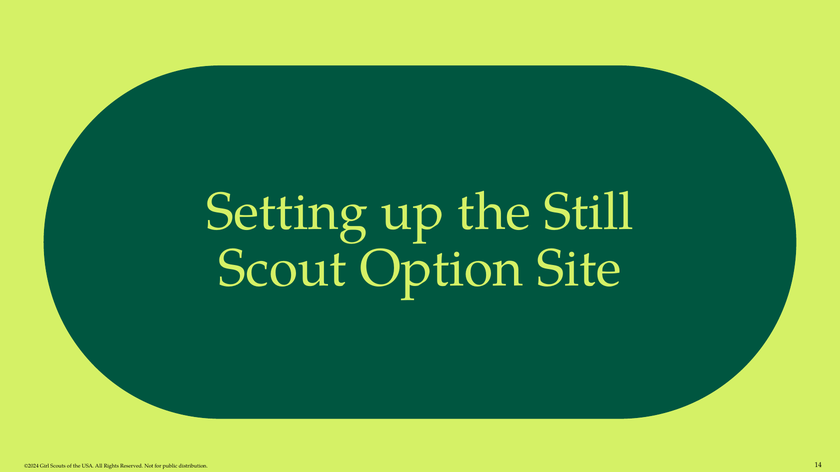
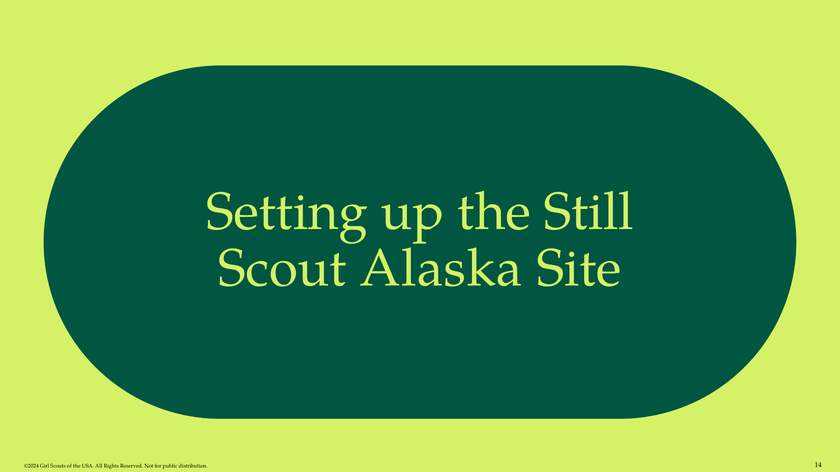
Option: Option -> Alaska
